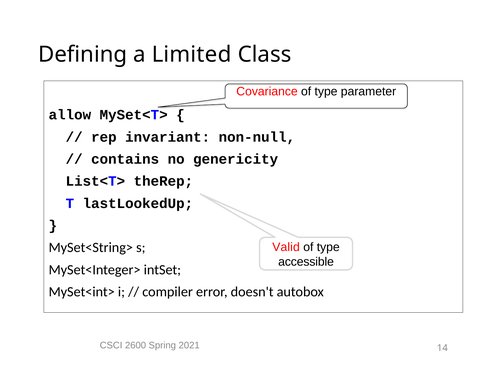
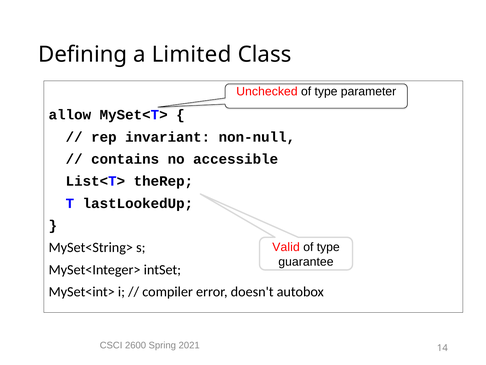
Covariance: Covariance -> Unchecked
genericity: genericity -> accessible
accessible: accessible -> guarantee
